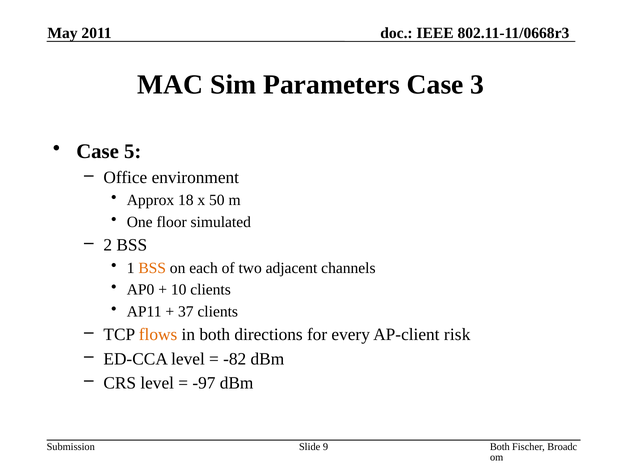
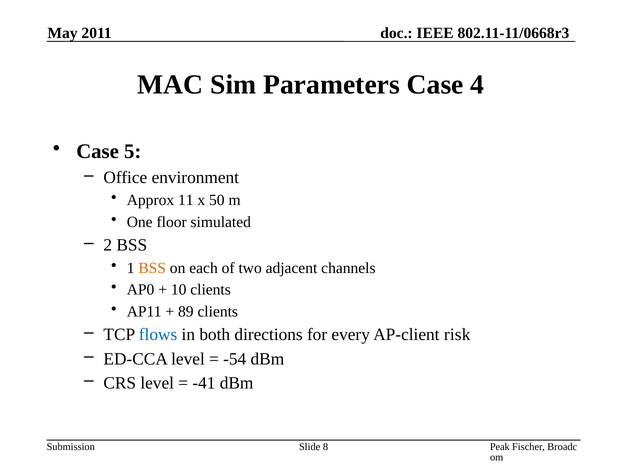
3: 3 -> 4
18: 18 -> 11
37: 37 -> 89
flows colour: orange -> blue
-82: -82 -> -54
-97: -97 -> -41
Both at (500, 447): Both -> Peak
9: 9 -> 8
